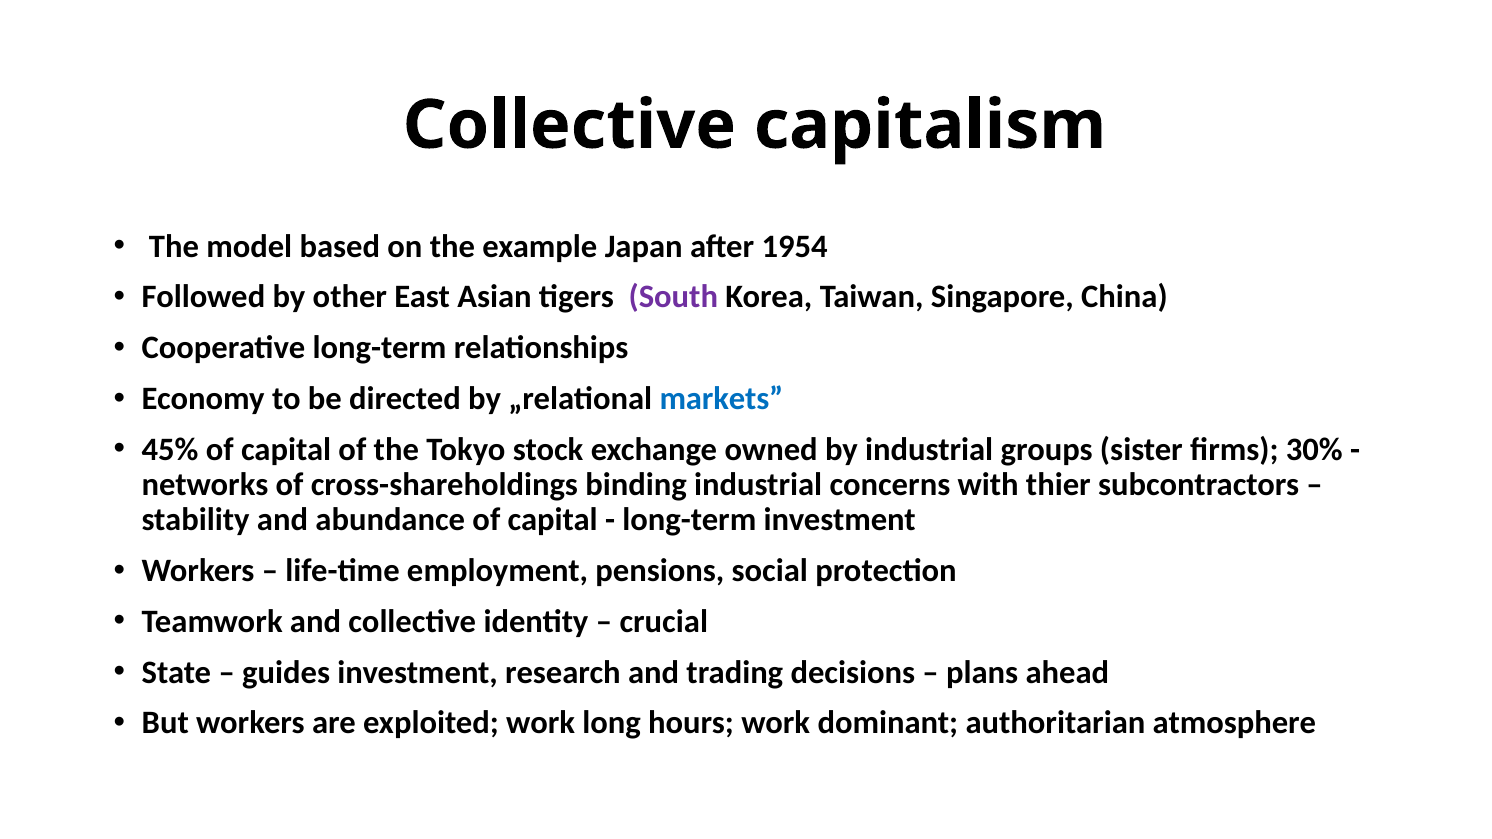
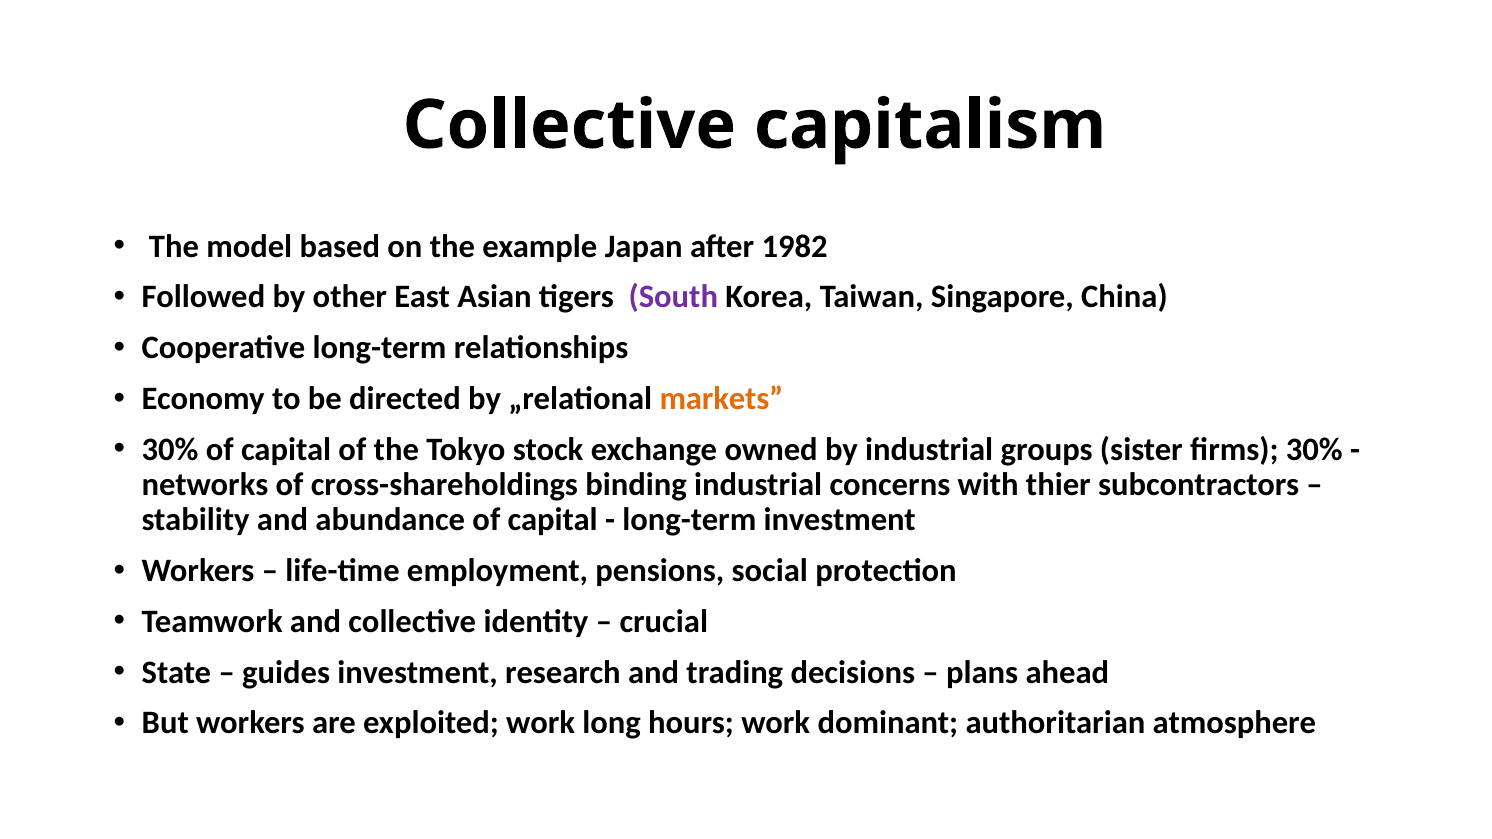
1954: 1954 -> 1982
markets colour: blue -> orange
45% at (170, 450): 45% -> 30%
